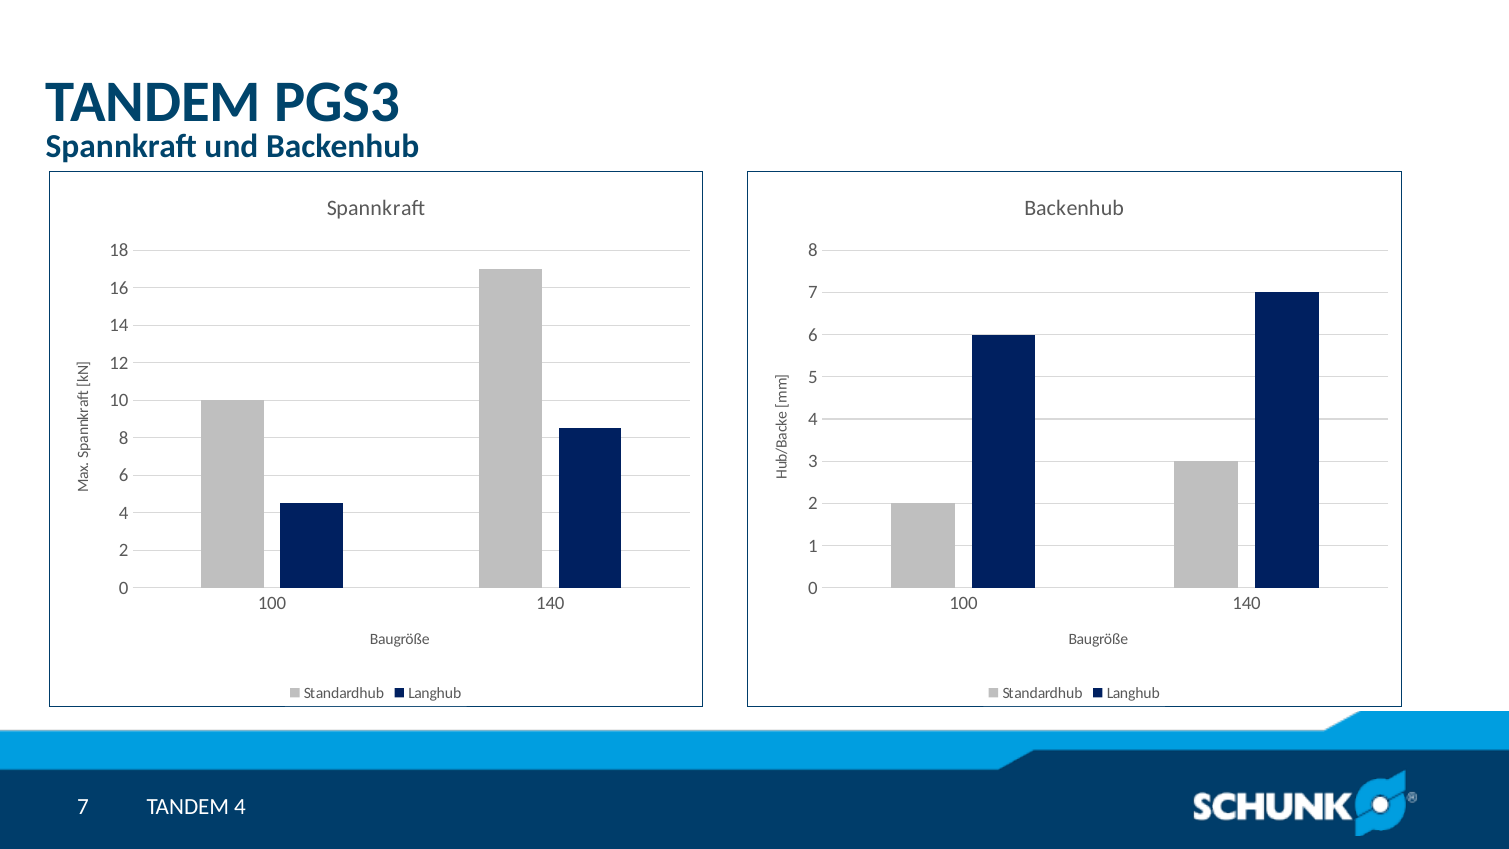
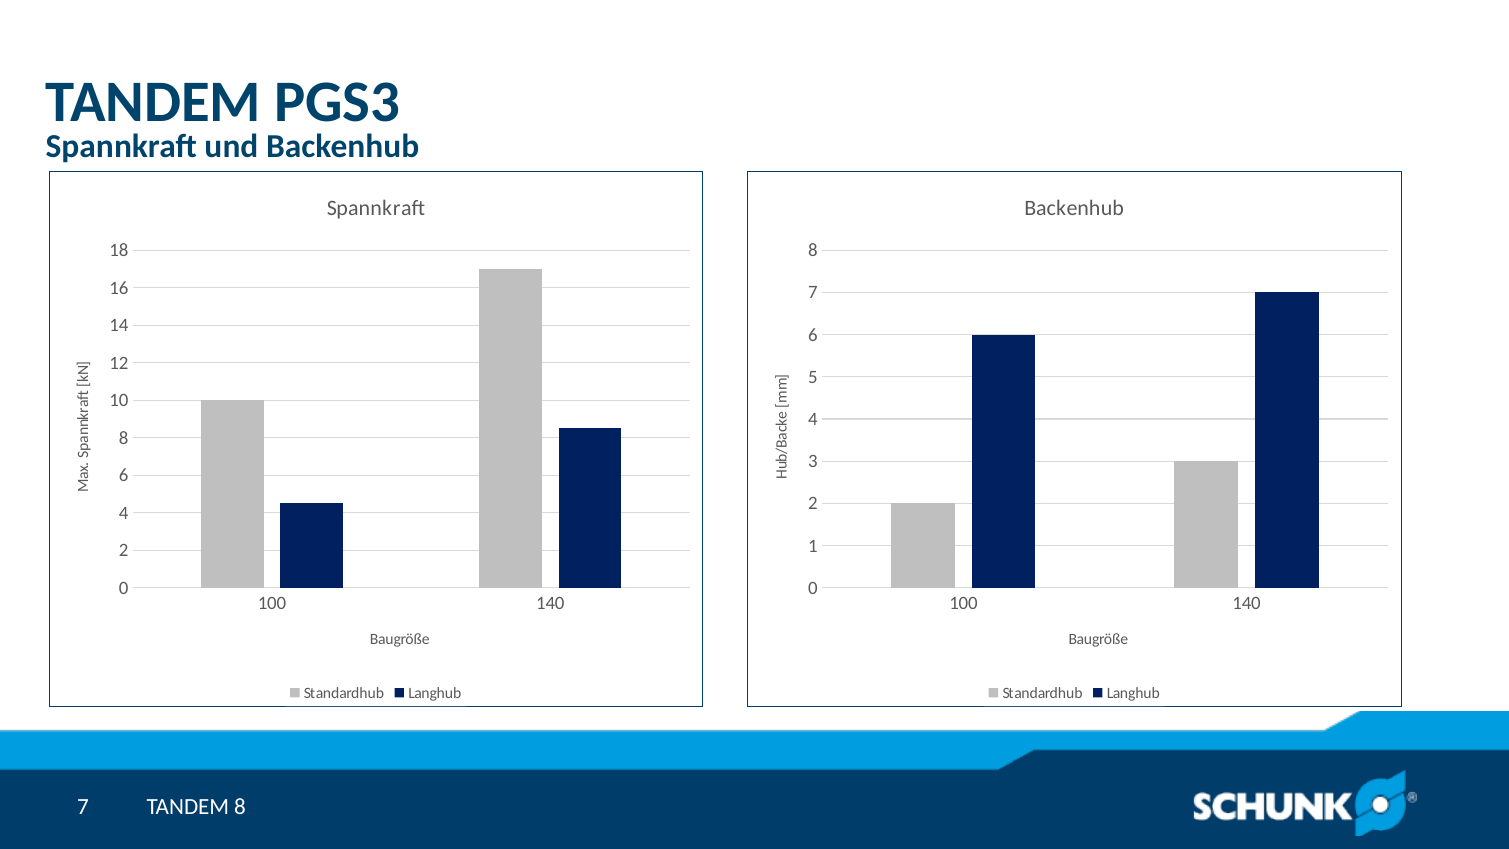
TANDEM 4: 4 -> 8
